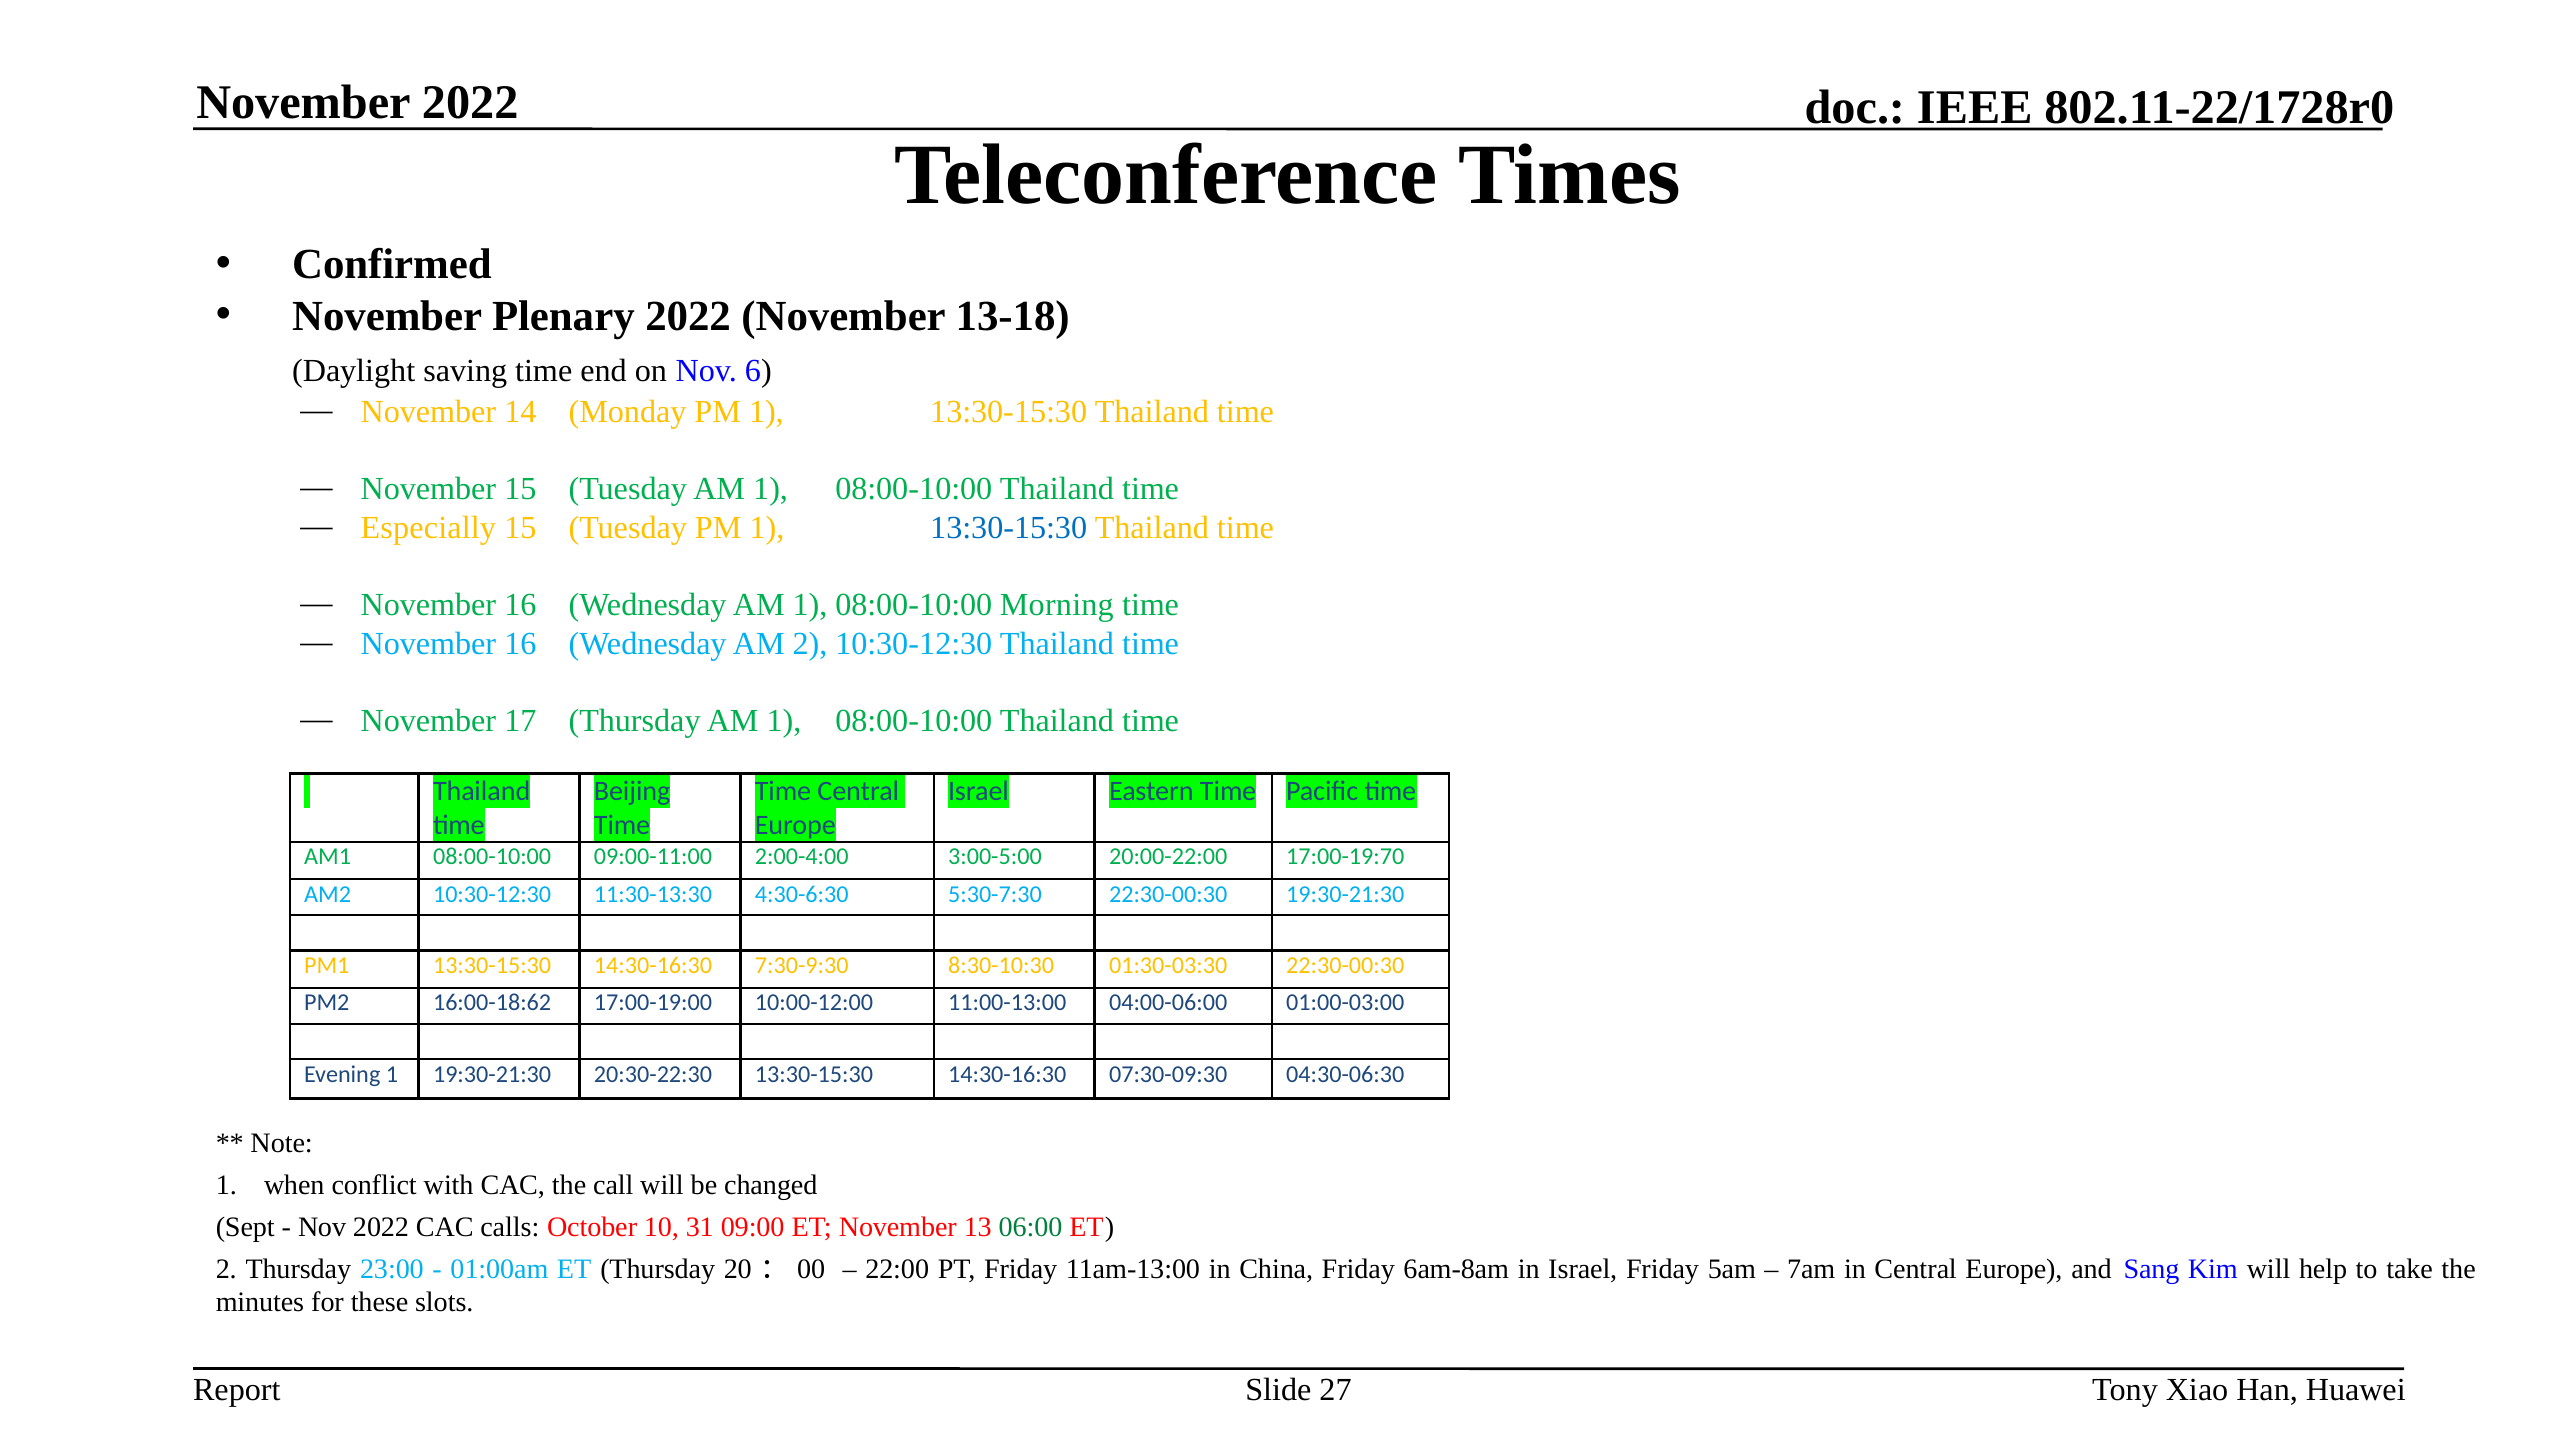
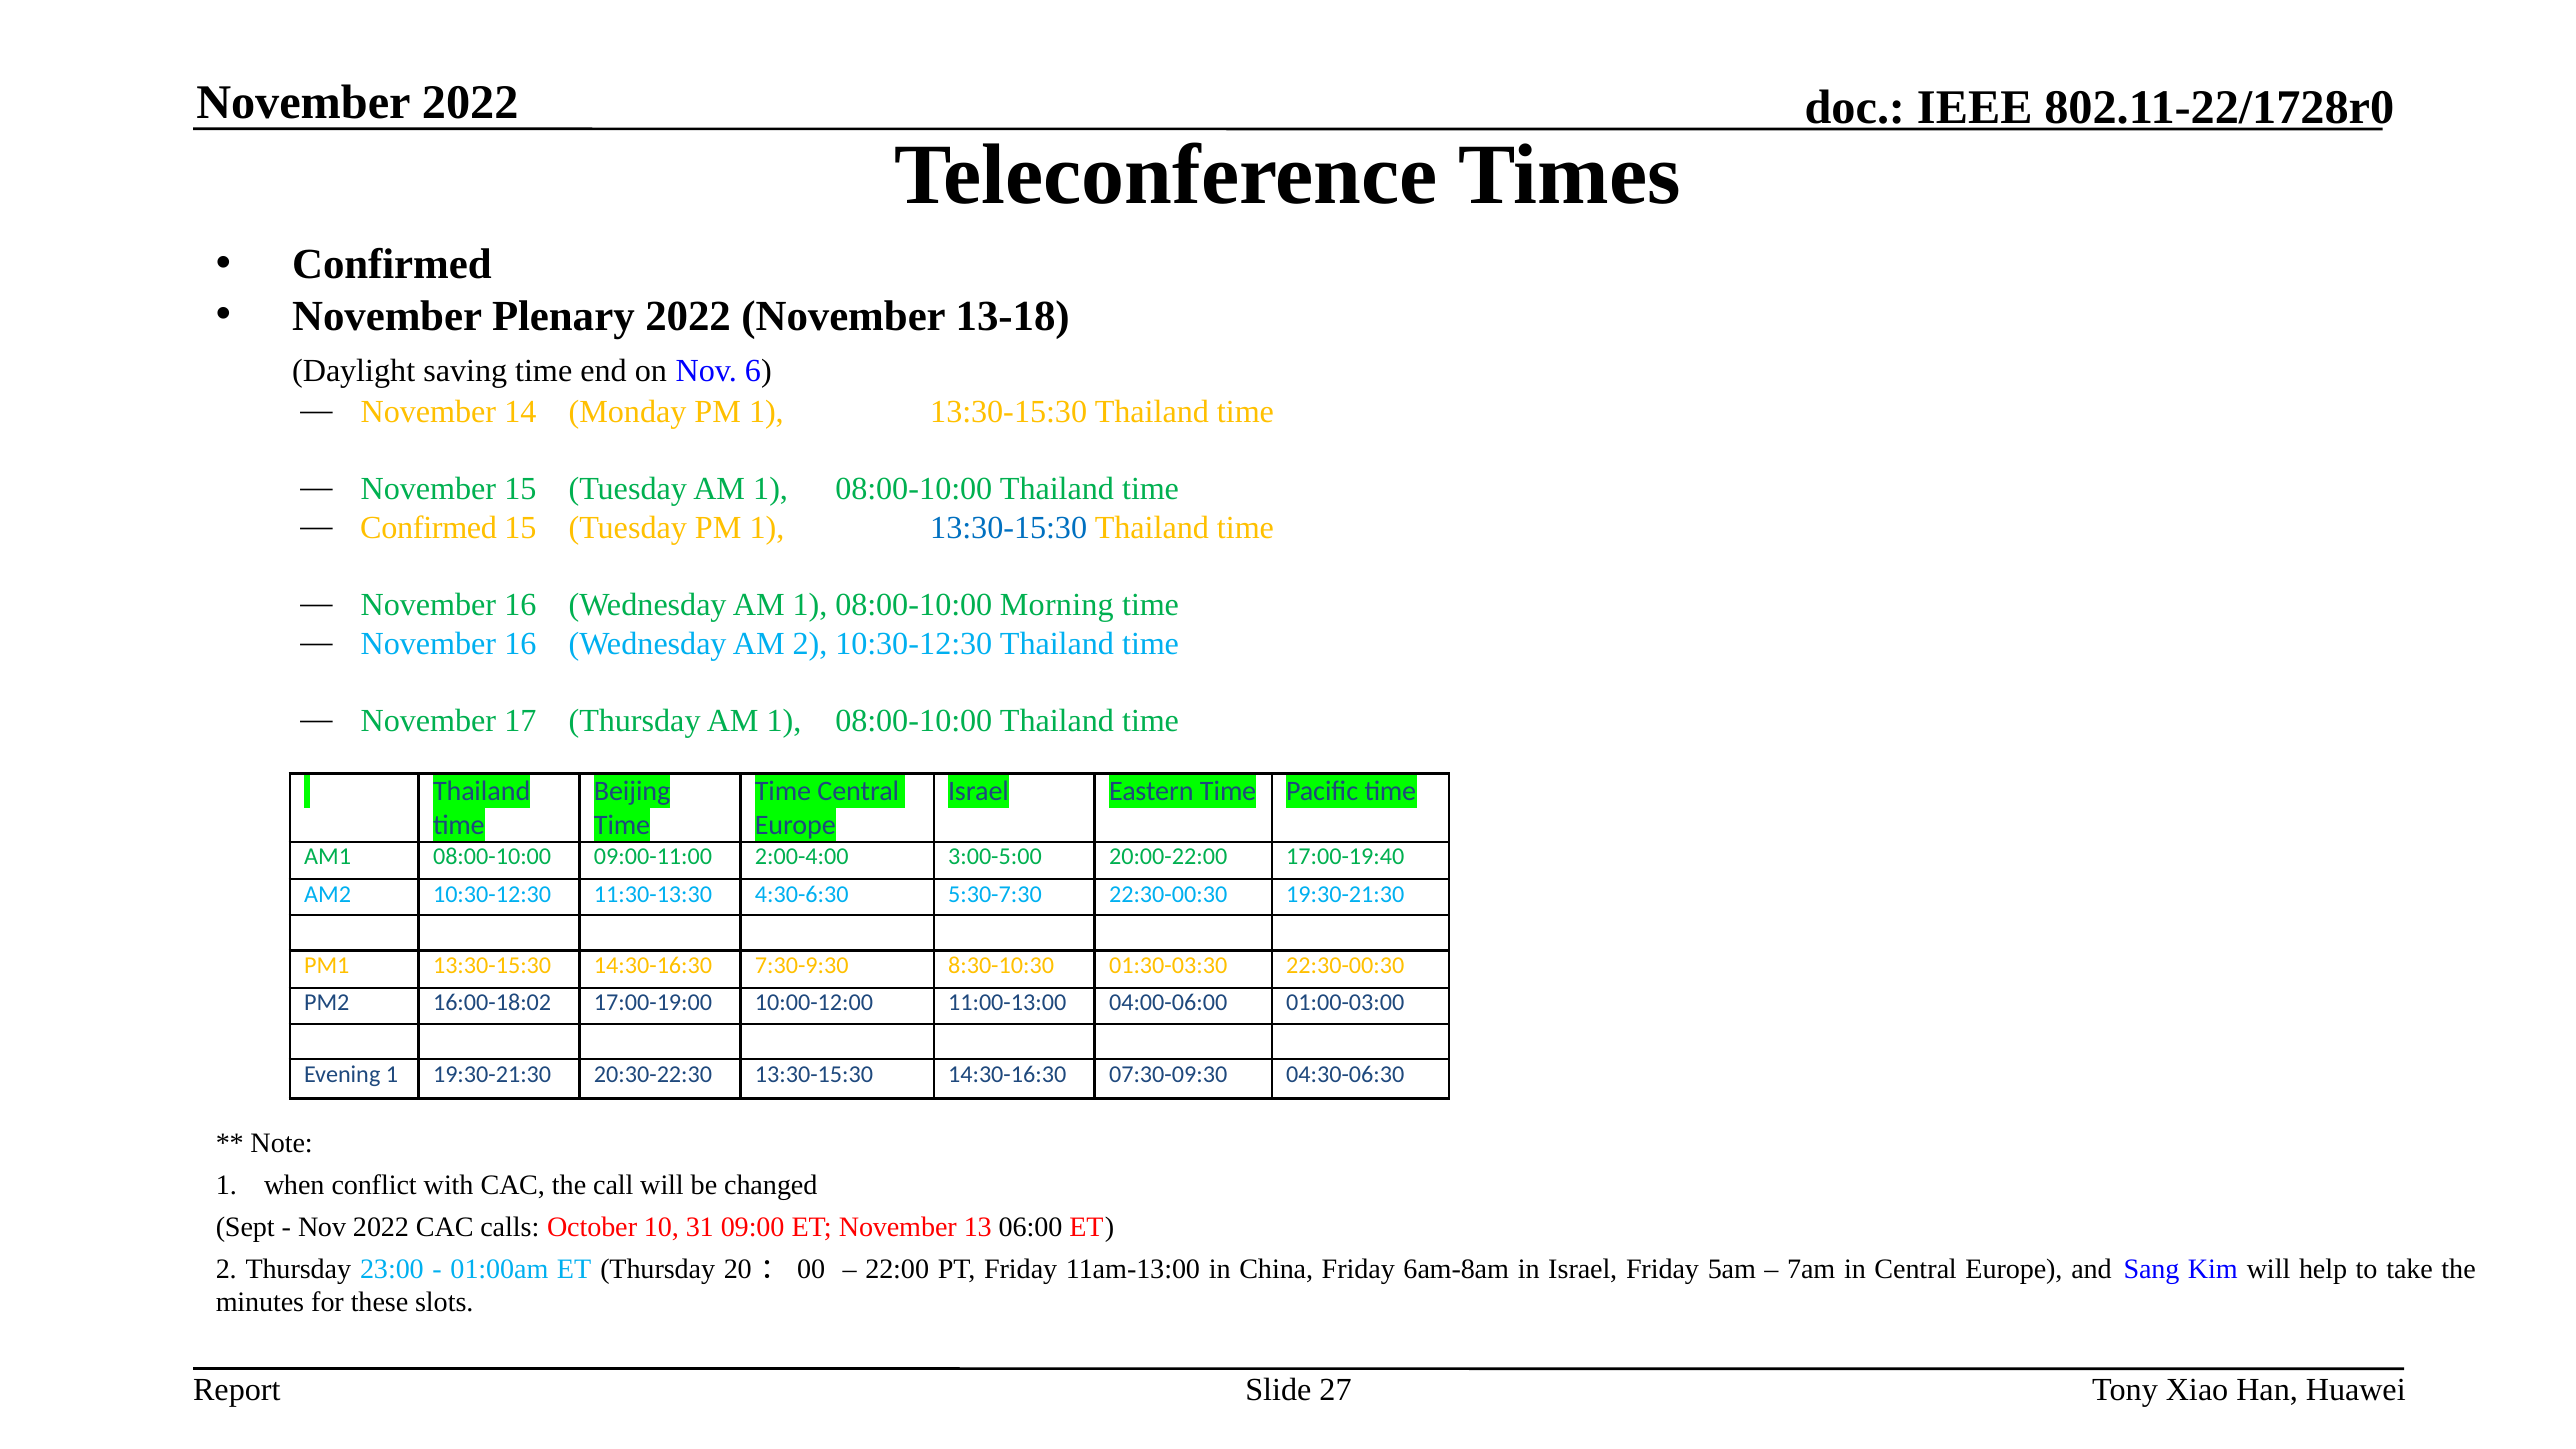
Especially at (428, 528): Especially -> Confirmed
17:00-19:70: 17:00-19:70 -> 17:00-19:40
16:00-18:62: 16:00-18:62 -> 16:00-18:02
06:00 colour: green -> black
